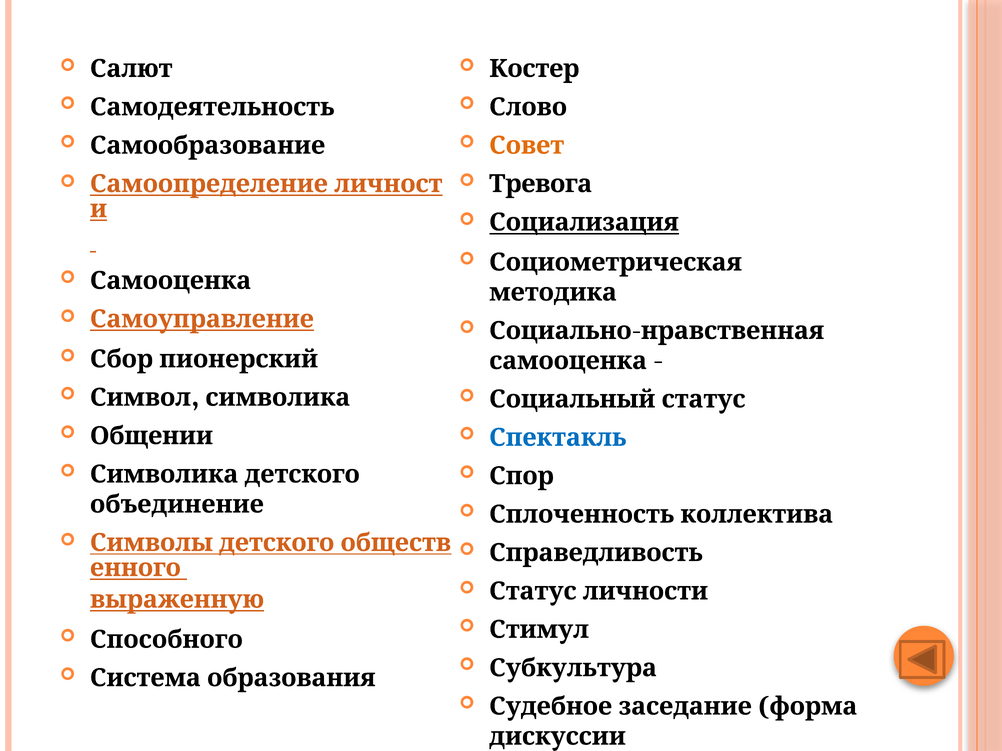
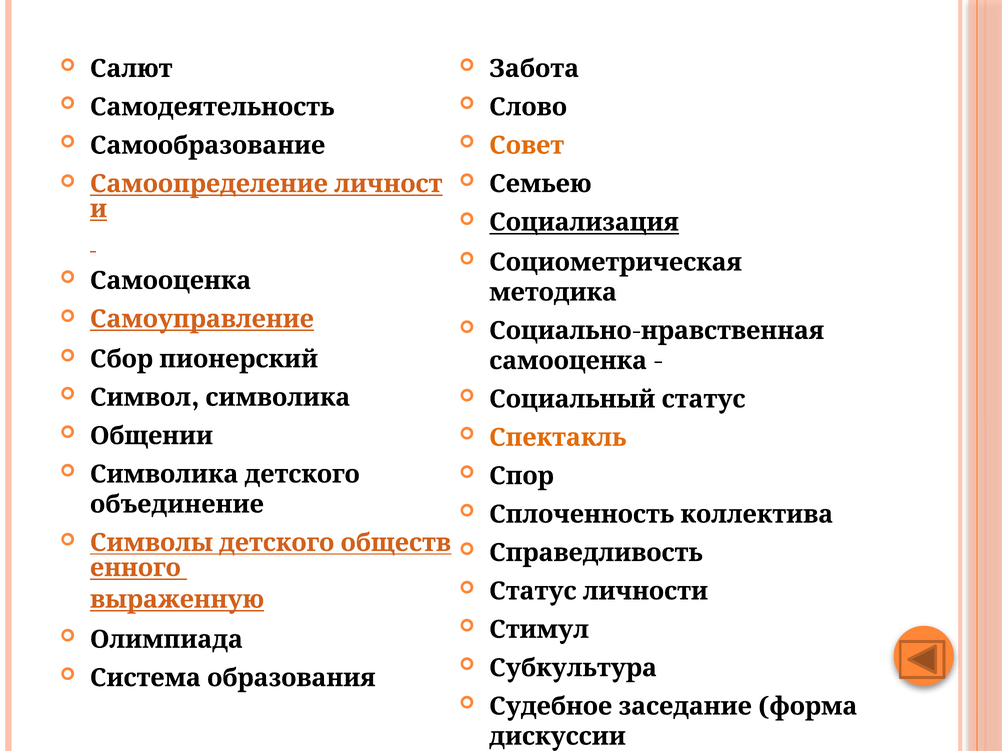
Костер: Костер -> Забота
Тревога: Тревога -> Семьею
Спектакль colour: blue -> orange
Способного: Способного -> Олимпиада
